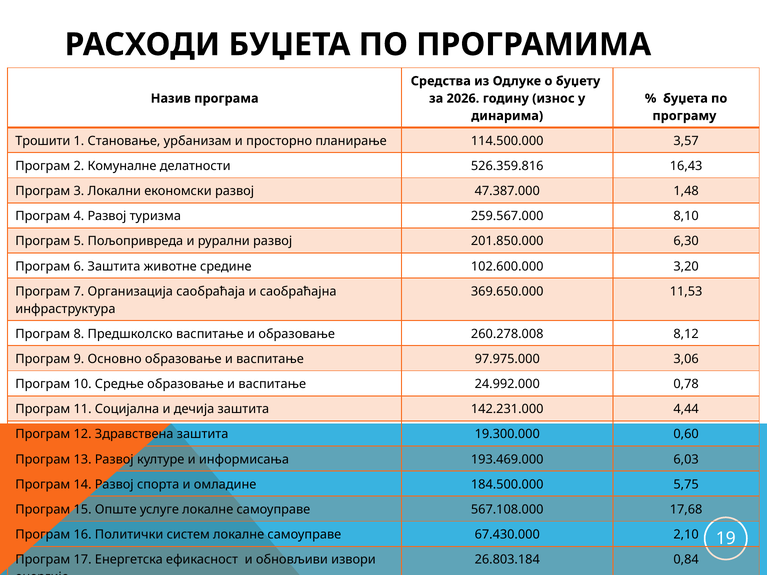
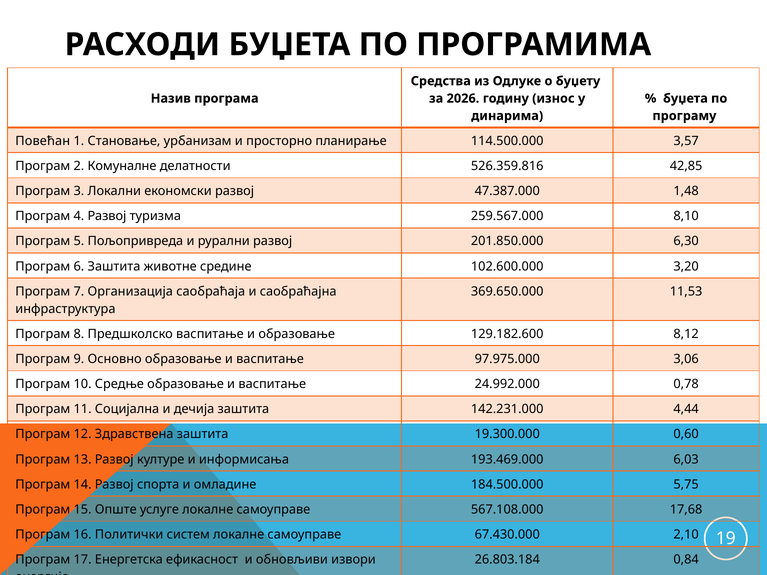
Трошити: Трошити -> Повећан
16,43: 16,43 -> 42,85
260.278.008: 260.278.008 -> 129.182.600
